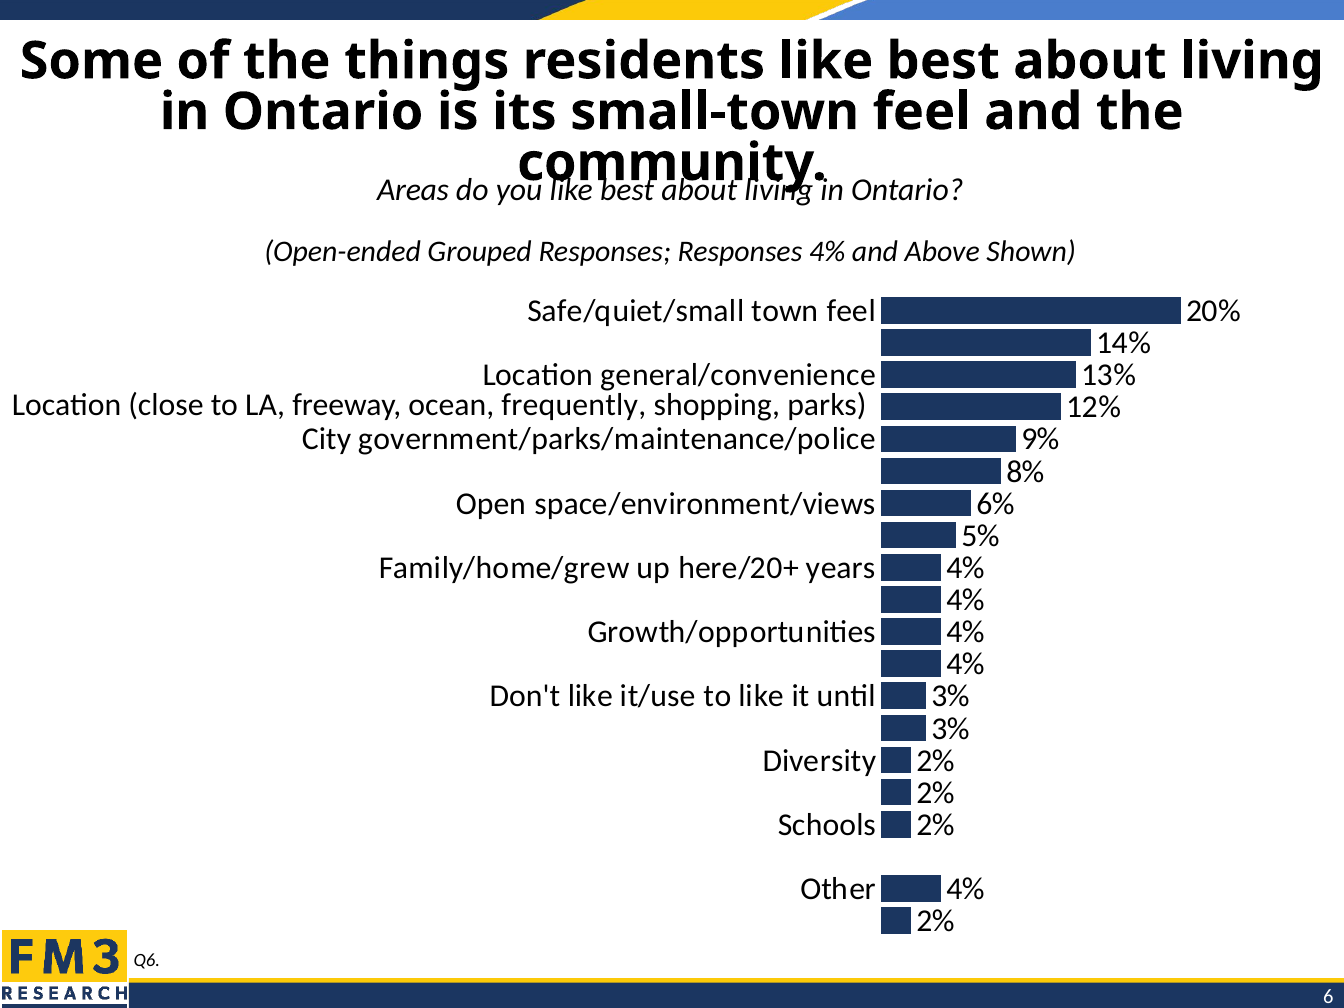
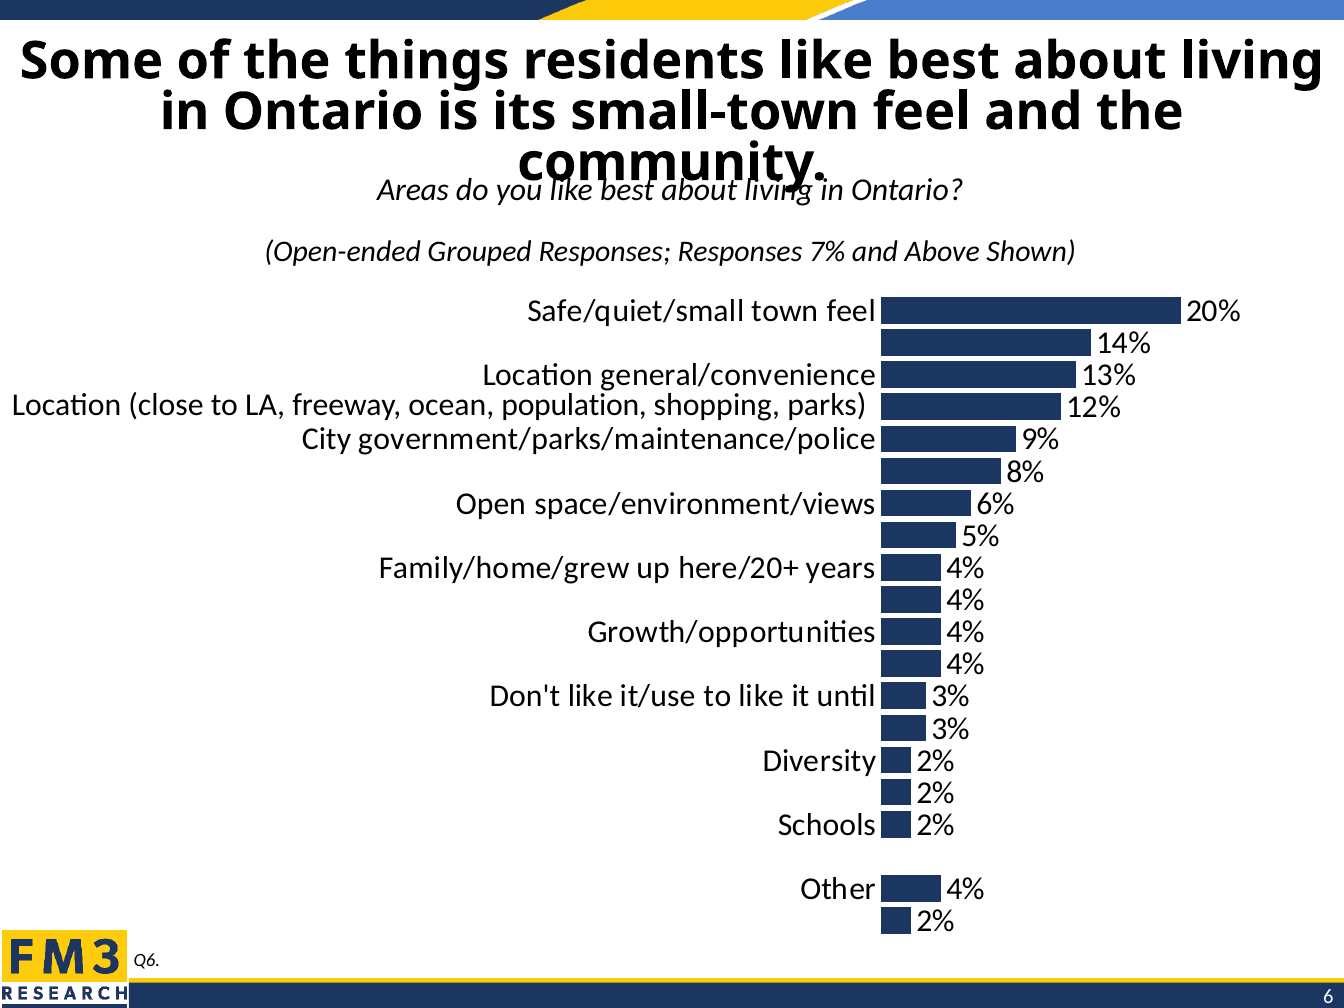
Responses 4%: 4% -> 7%
frequently: frequently -> population
